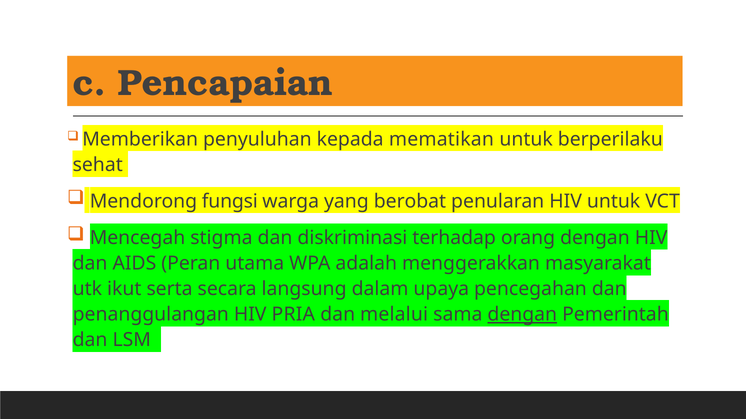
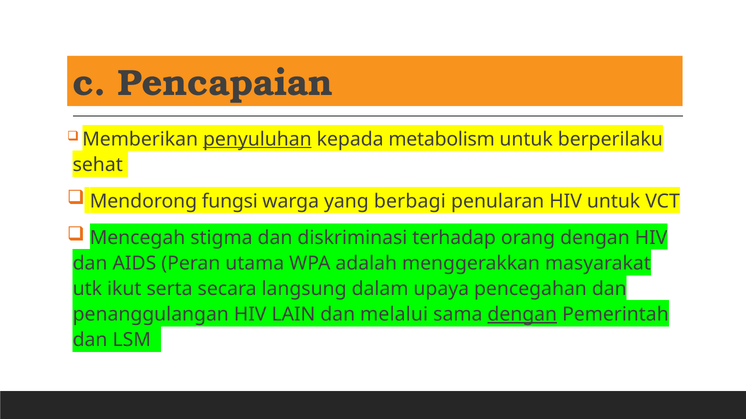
penyuluhan underline: none -> present
mematikan: mematikan -> metabolism
berobat: berobat -> berbagi
PRIA: PRIA -> LAIN
